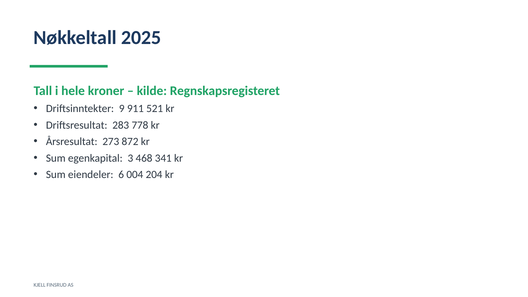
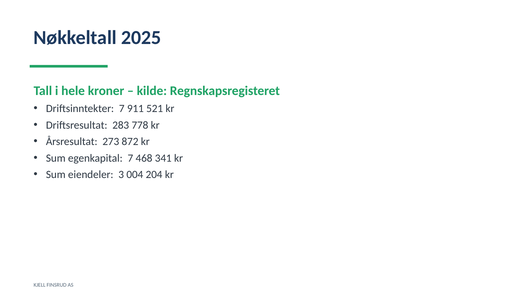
Driftsinntekter 9: 9 -> 7
egenkapital 3: 3 -> 7
6: 6 -> 3
